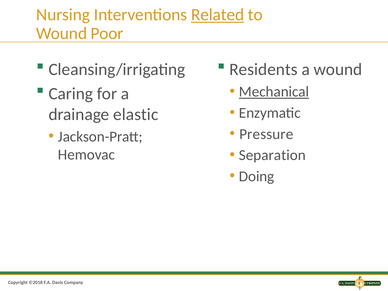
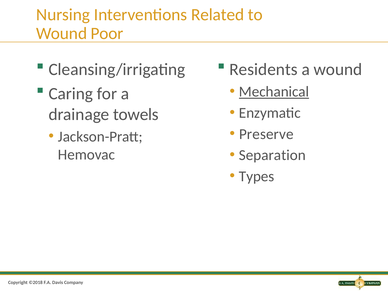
Related underline: present -> none
elastic: elastic -> towels
Pressure: Pressure -> Preserve
Doing: Doing -> Types
